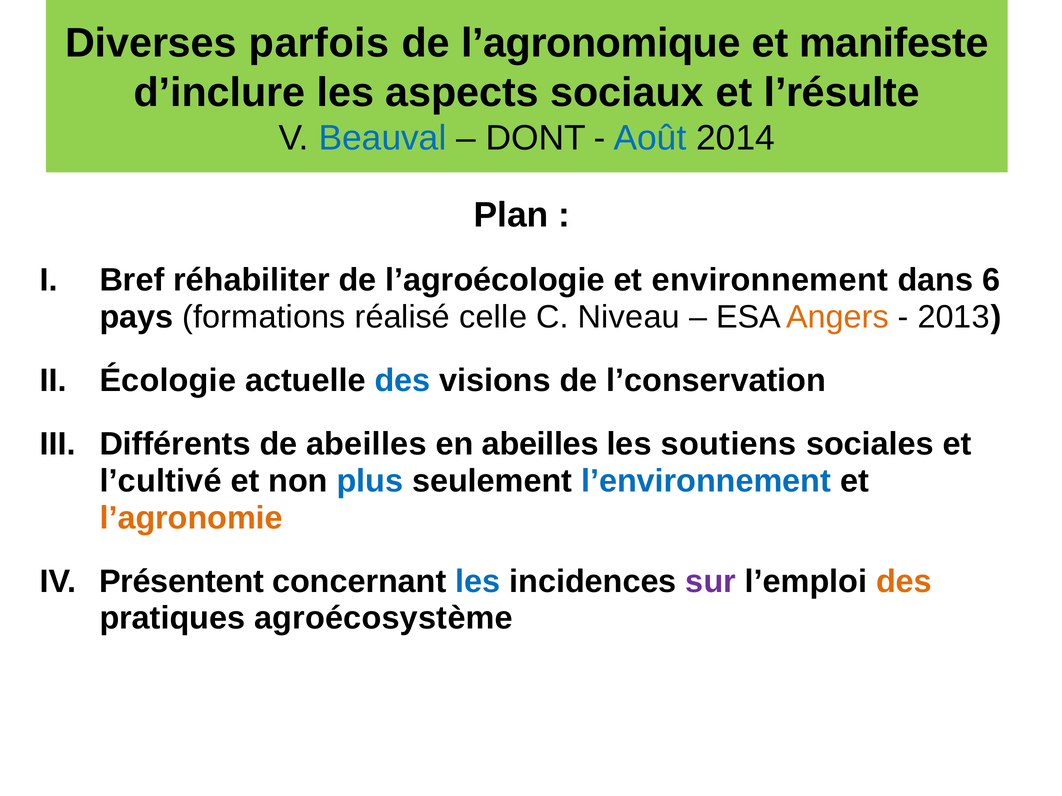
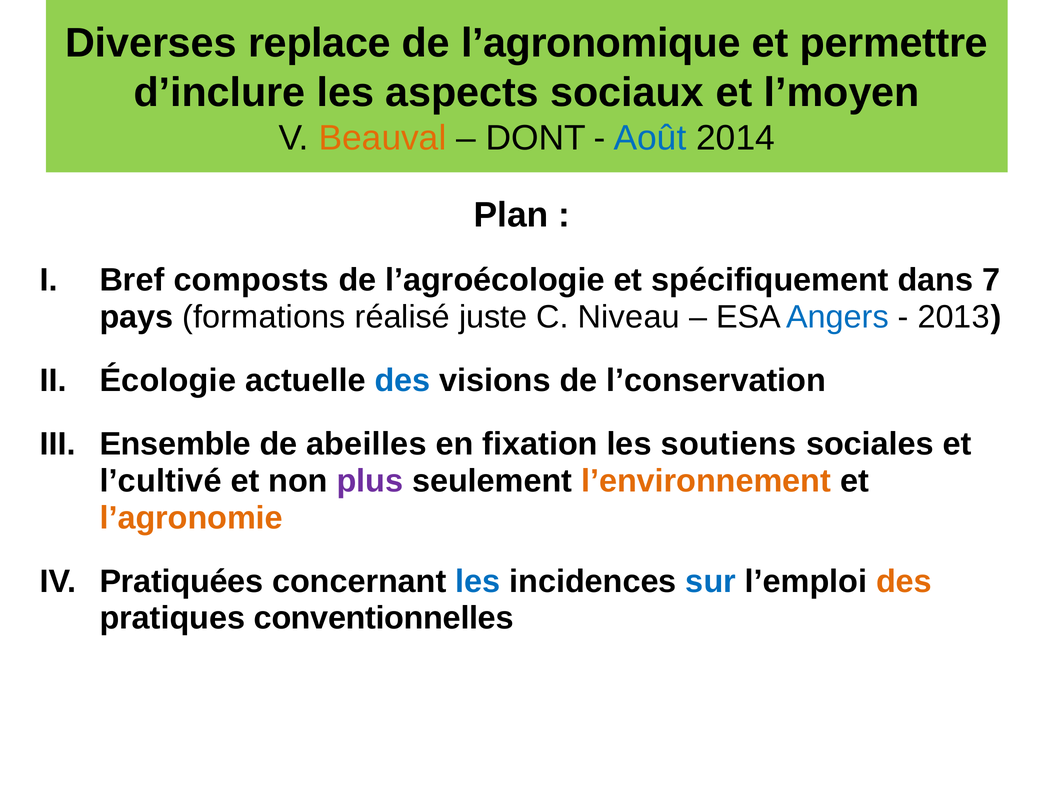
parfois: parfois -> replace
manifeste: manifeste -> permettre
l’résulte: l’résulte -> l’moyen
Beauval colour: blue -> orange
réhabiliter: réhabiliter -> composts
environnement: environnement -> spécifiquement
6: 6 -> 7
celle: celle -> juste
Angers colour: orange -> blue
Différents: Différents -> Ensemble
en abeilles: abeilles -> fixation
plus colour: blue -> purple
l’environnement colour: blue -> orange
Présentent: Présentent -> Pratiquées
sur colour: purple -> blue
agroécosystème: agroécosystème -> conventionnelles
